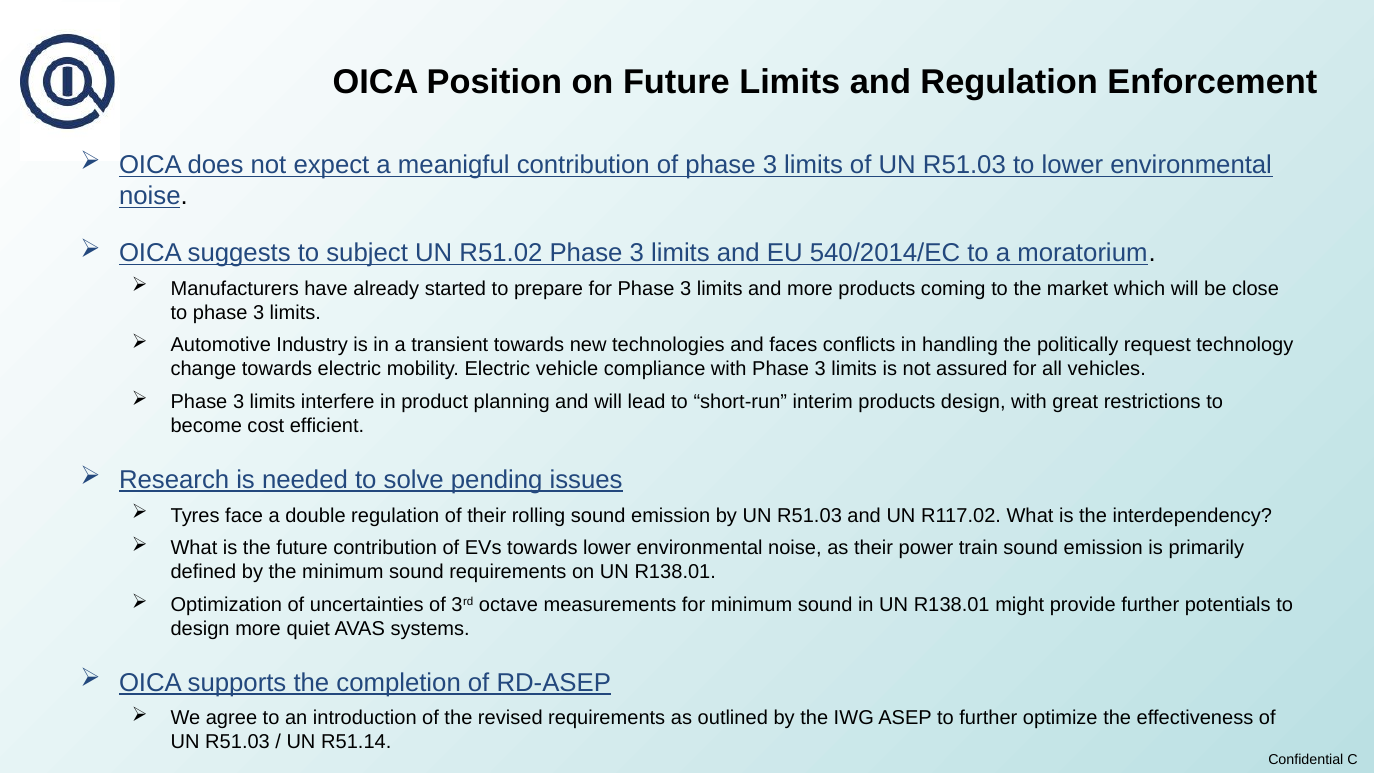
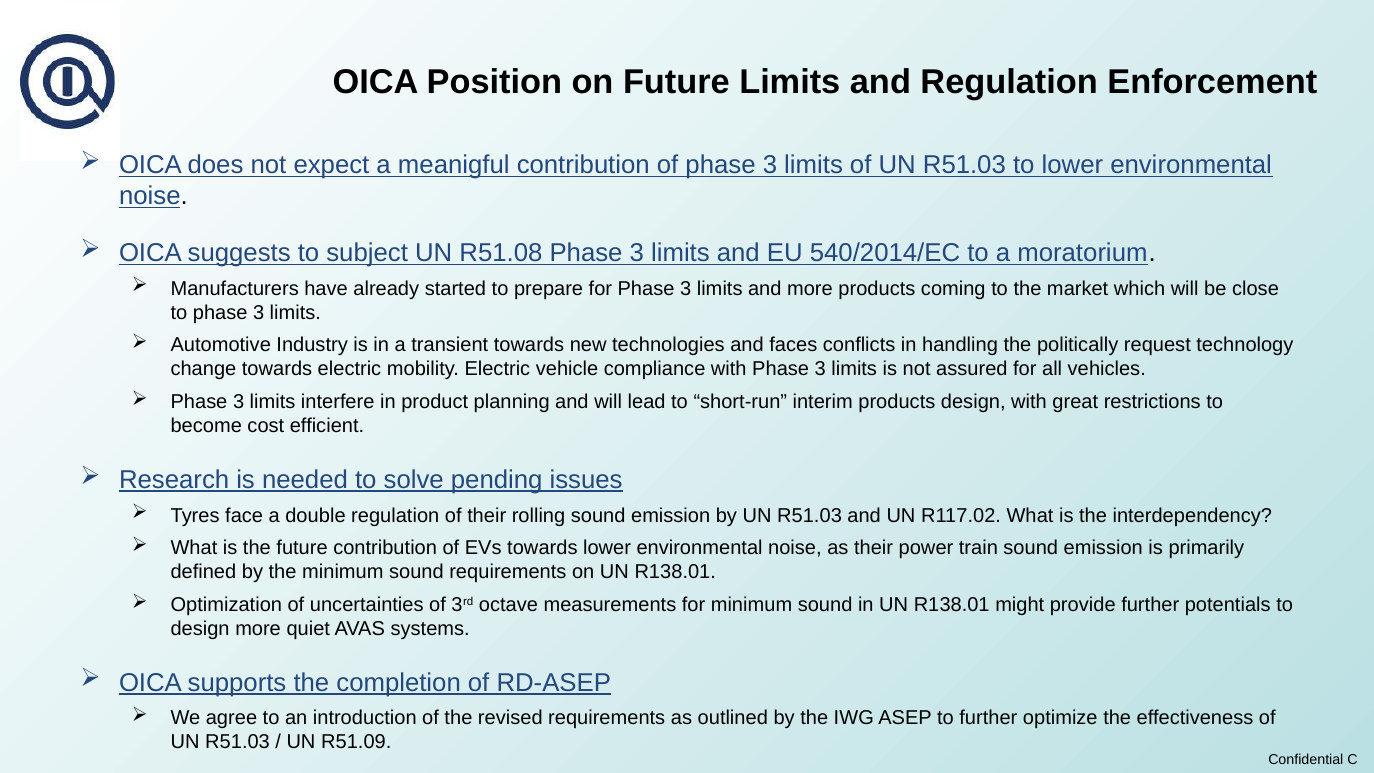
R51.02: R51.02 -> R51.08
R51.14: R51.14 -> R51.09
